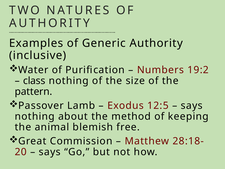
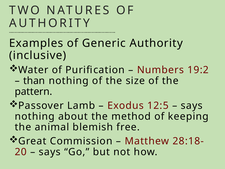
class: class -> than
